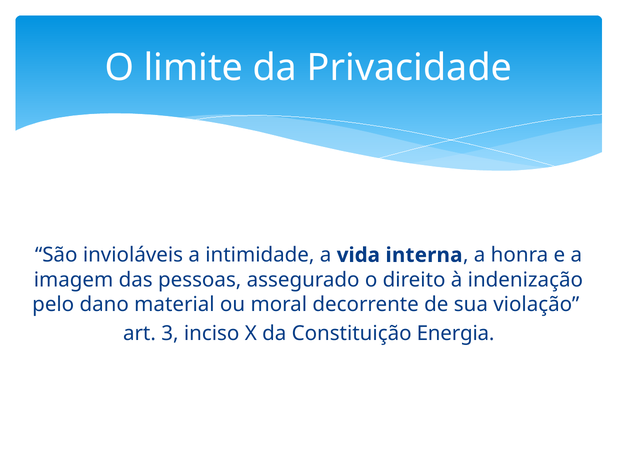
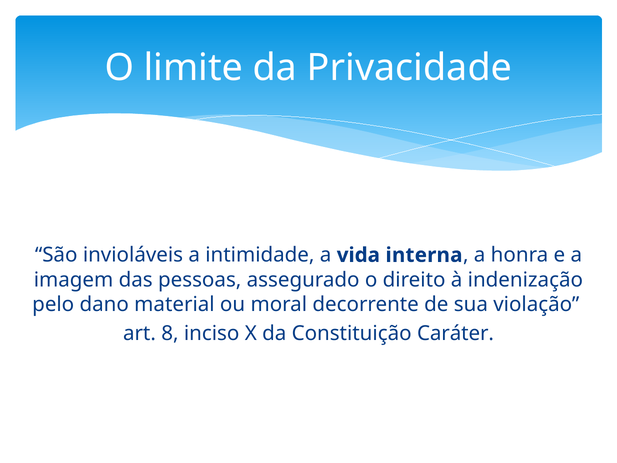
3: 3 -> 8
Energia: Energia -> Caráter
